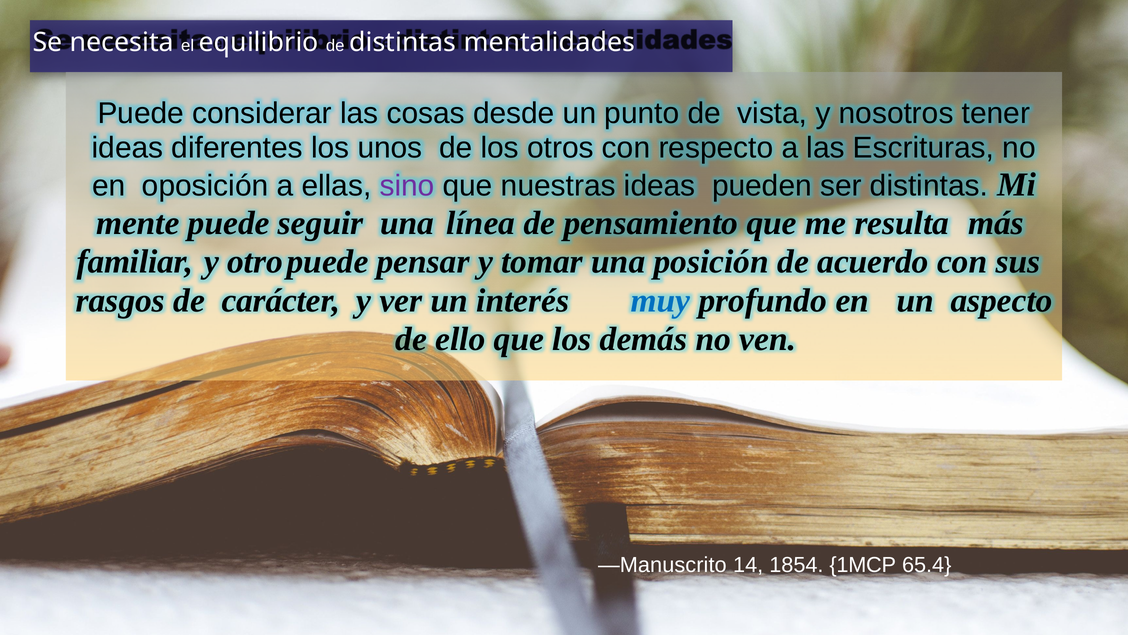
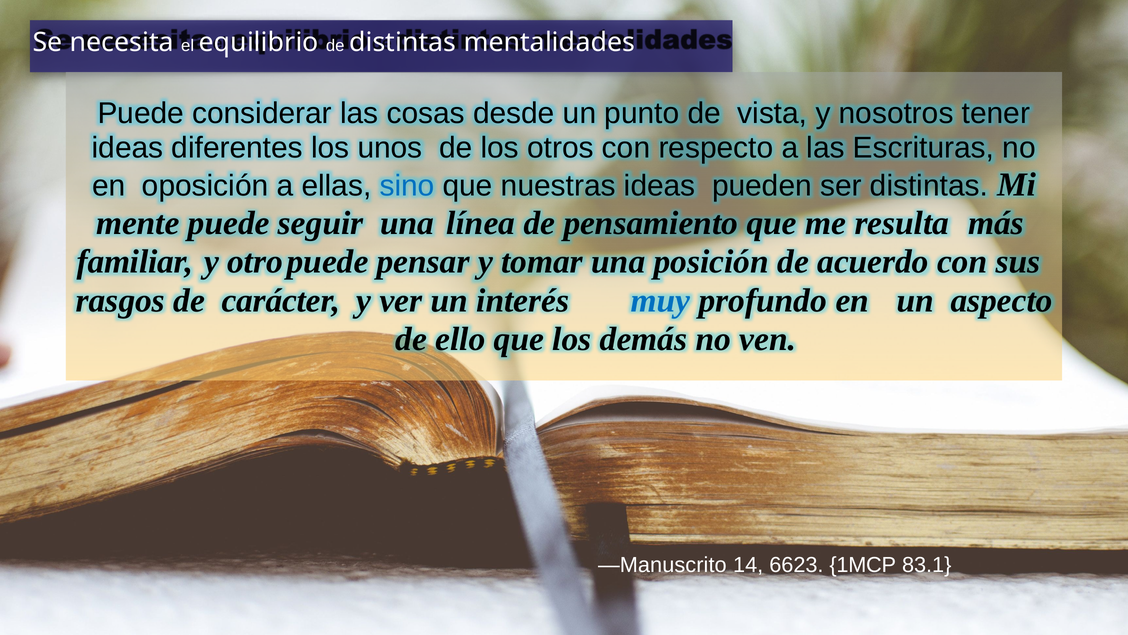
sino colour: purple -> blue
1854: 1854 -> 6623
65.4: 65.4 -> 83.1
